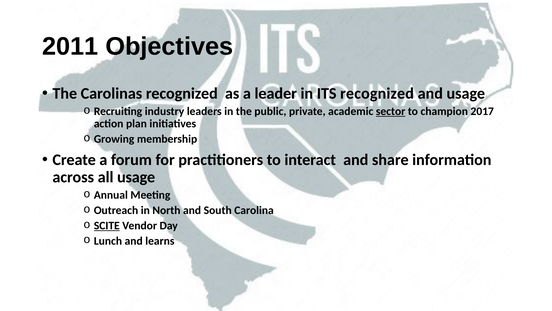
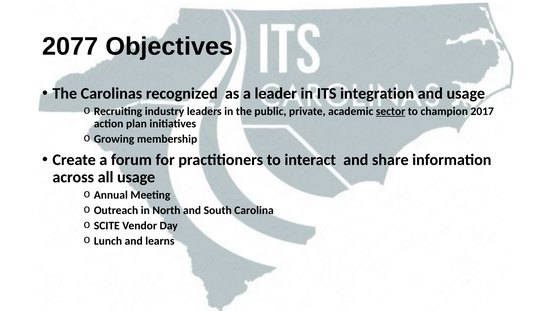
2011: 2011 -> 2077
ITS recognized: recognized -> integration
SCITE underline: present -> none
